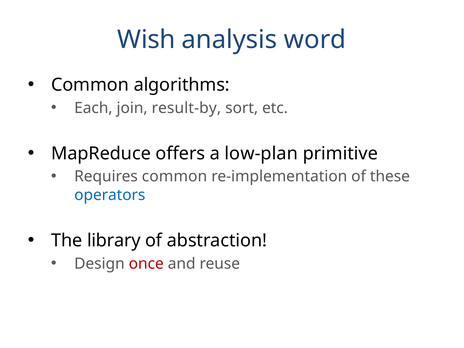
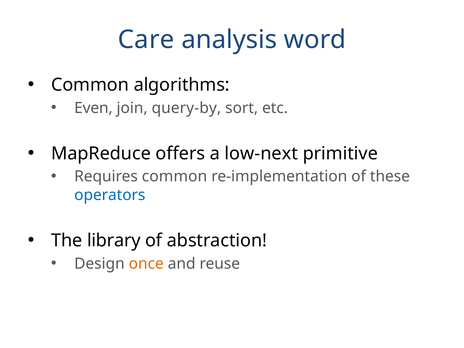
Wish: Wish -> Care
Each: Each -> Even
result-by: result-by -> query-by
low-plan: low-plan -> low-next
once colour: red -> orange
